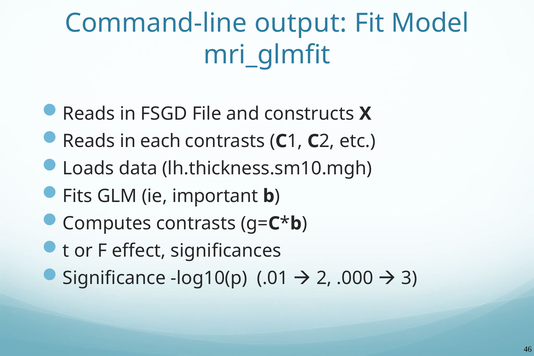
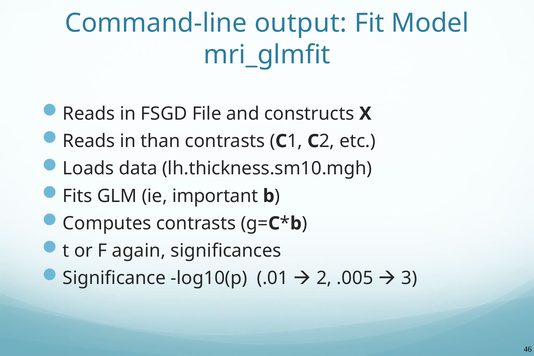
each: each -> than
effect: effect -> again
.000: .000 -> .005
